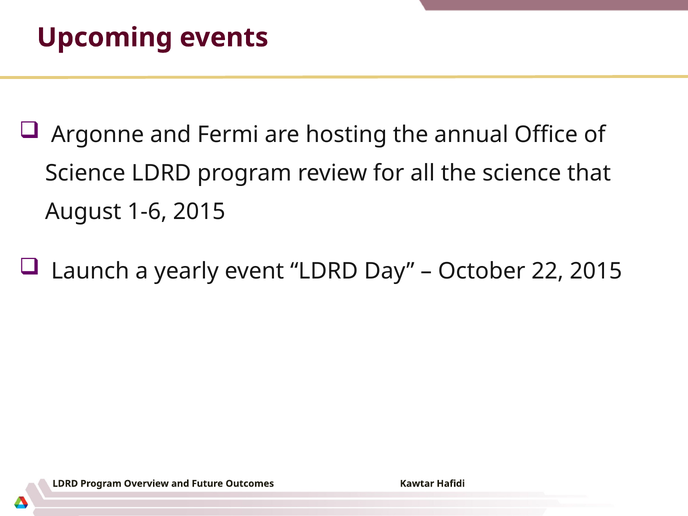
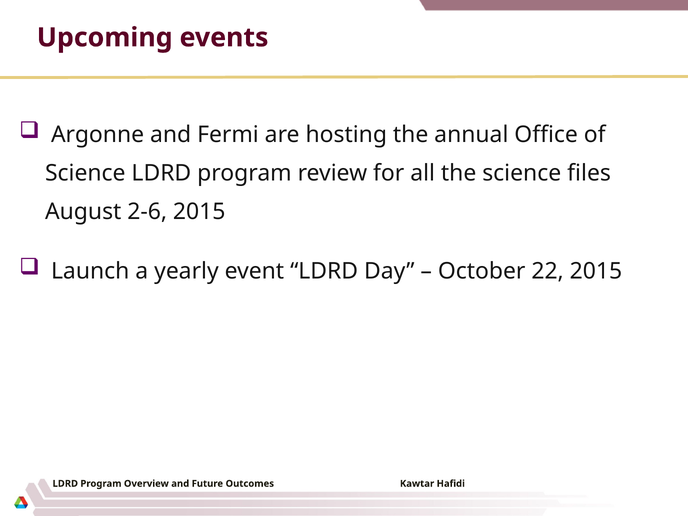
that: that -> files
1-6: 1-6 -> 2-6
